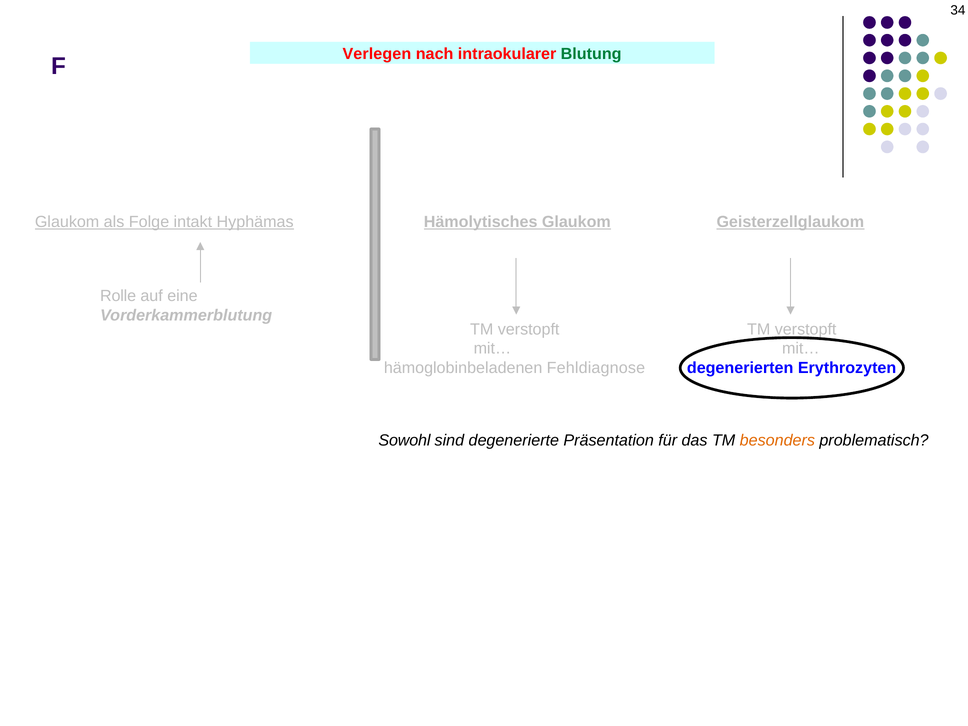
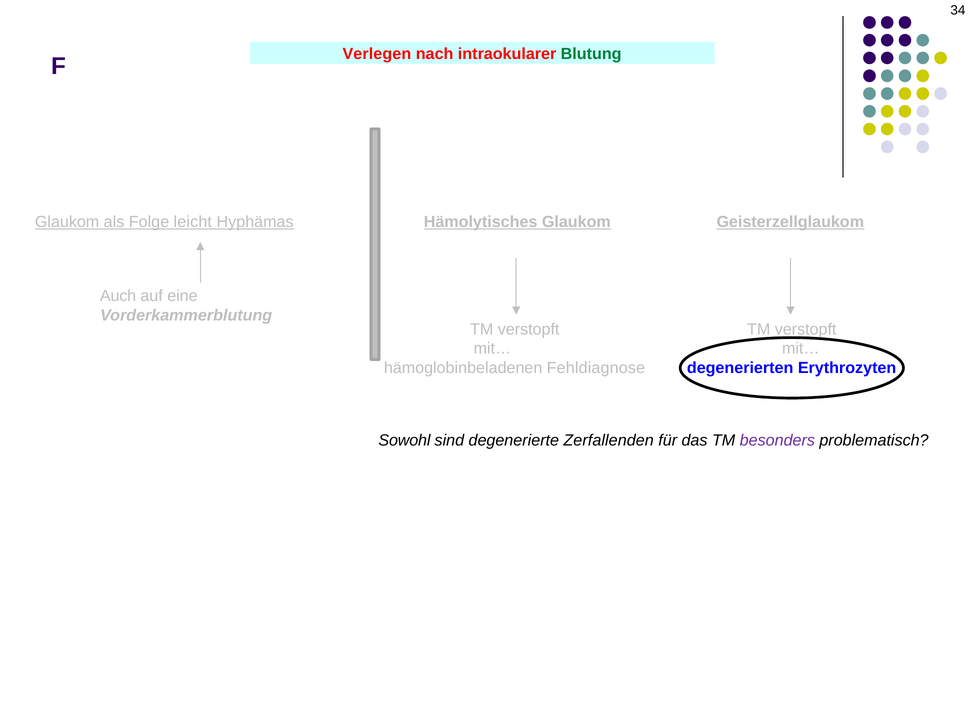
intakt: intakt -> leicht
Rolle: Rolle -> Auch
Präsentation: Präsentation -> Zerfallenden
besonders colour: orange -> purple
